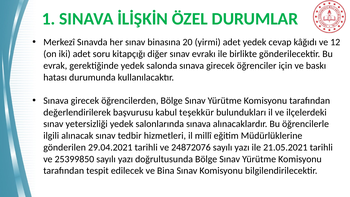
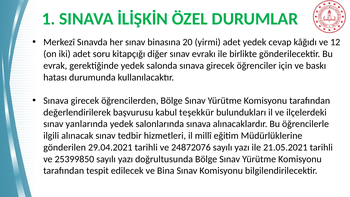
yetersizliği: yetersizliği -> yanlarında
